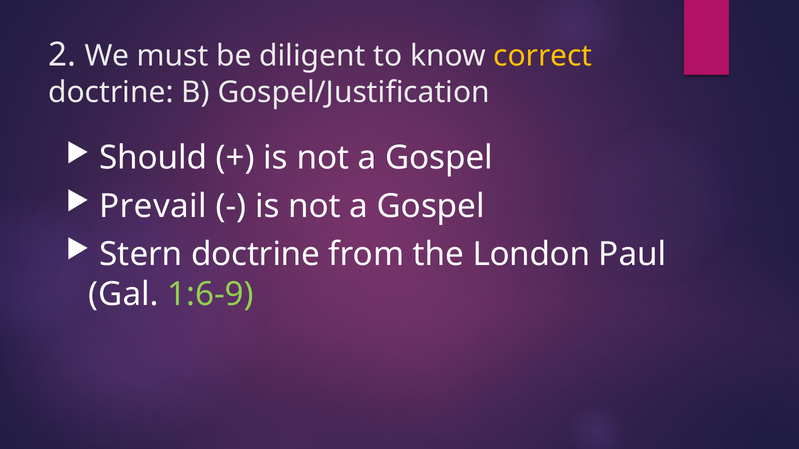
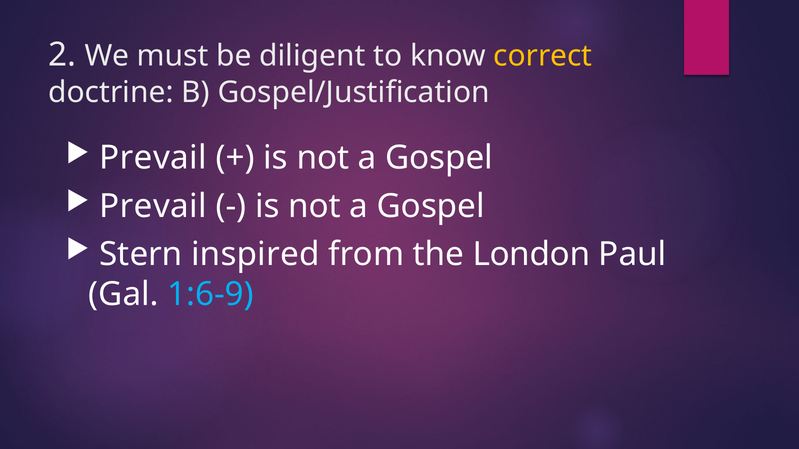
Should at (153, 158): Should -> Prevail
Stern doctrine: doctrine -> inspired
1:6-9 colour: light green -> light blue
